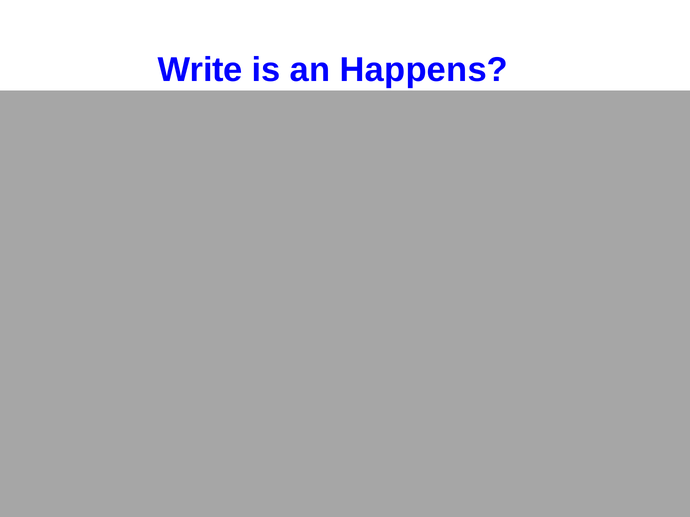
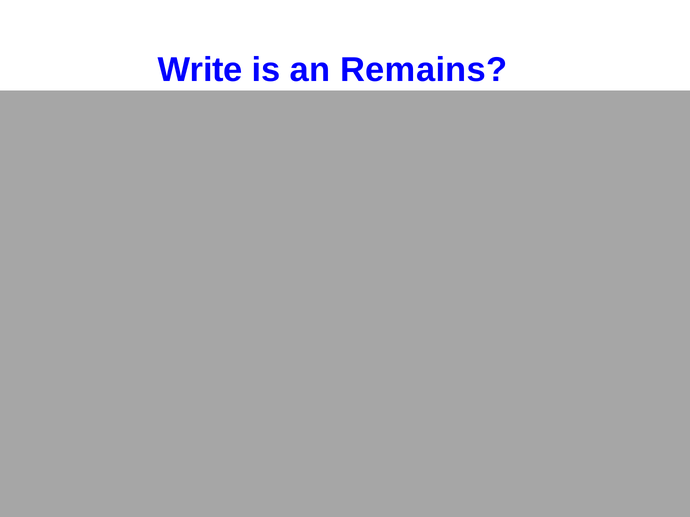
Happens: Happens -> Remains
